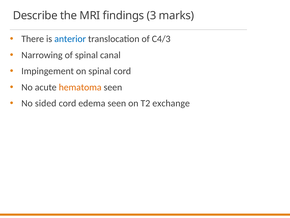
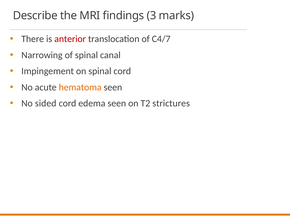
anterior colour: blue -> red
C4/3: C4/3 -> C4/7
exchange: exchange -> strictures
